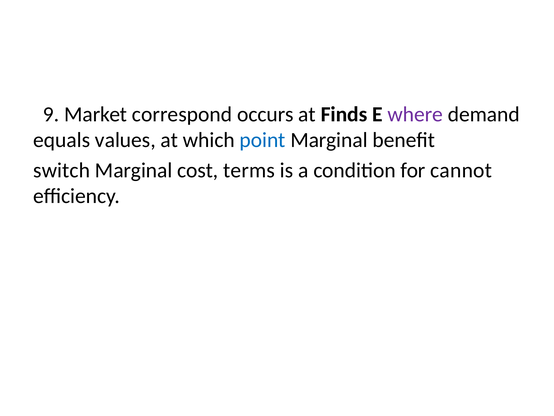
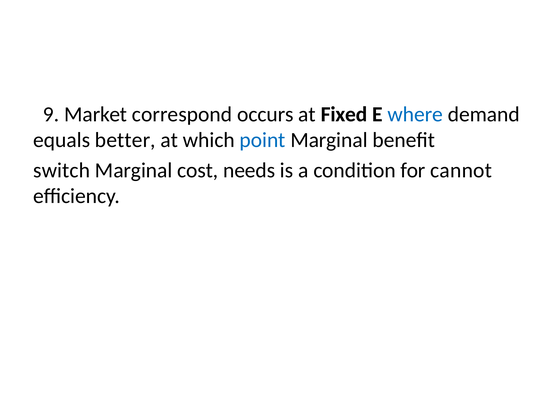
Finds: Finds -> Fixed
where colour: purple -> blue
values: values -> better
terms: terms -> needs
